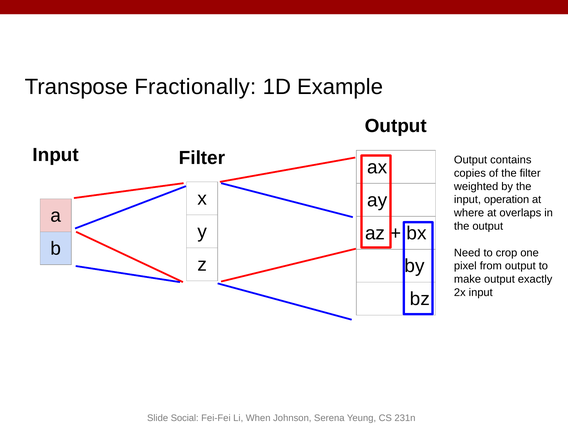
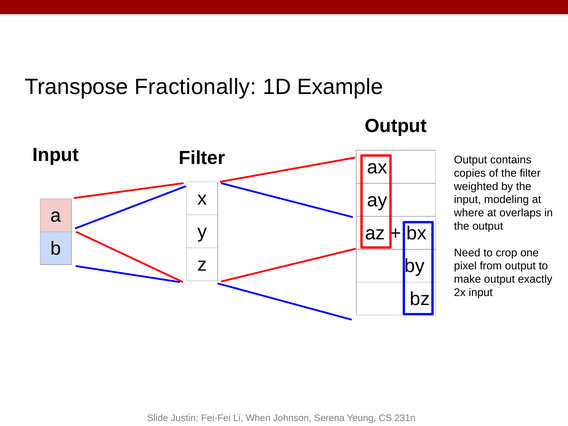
operation: operation -> modeling
Social: Social -> Justin
